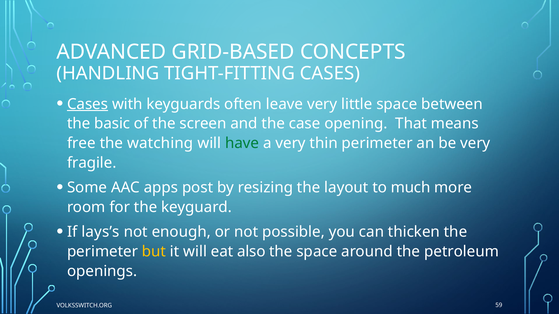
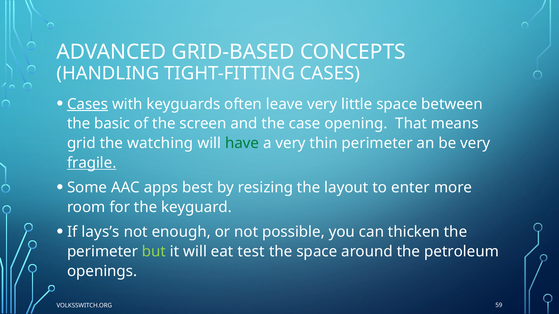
free: free -> grid
fragile underline: none -> present
post: post -> best
much: much -> enter
but colour: yellow -> light green
also: also -> test
